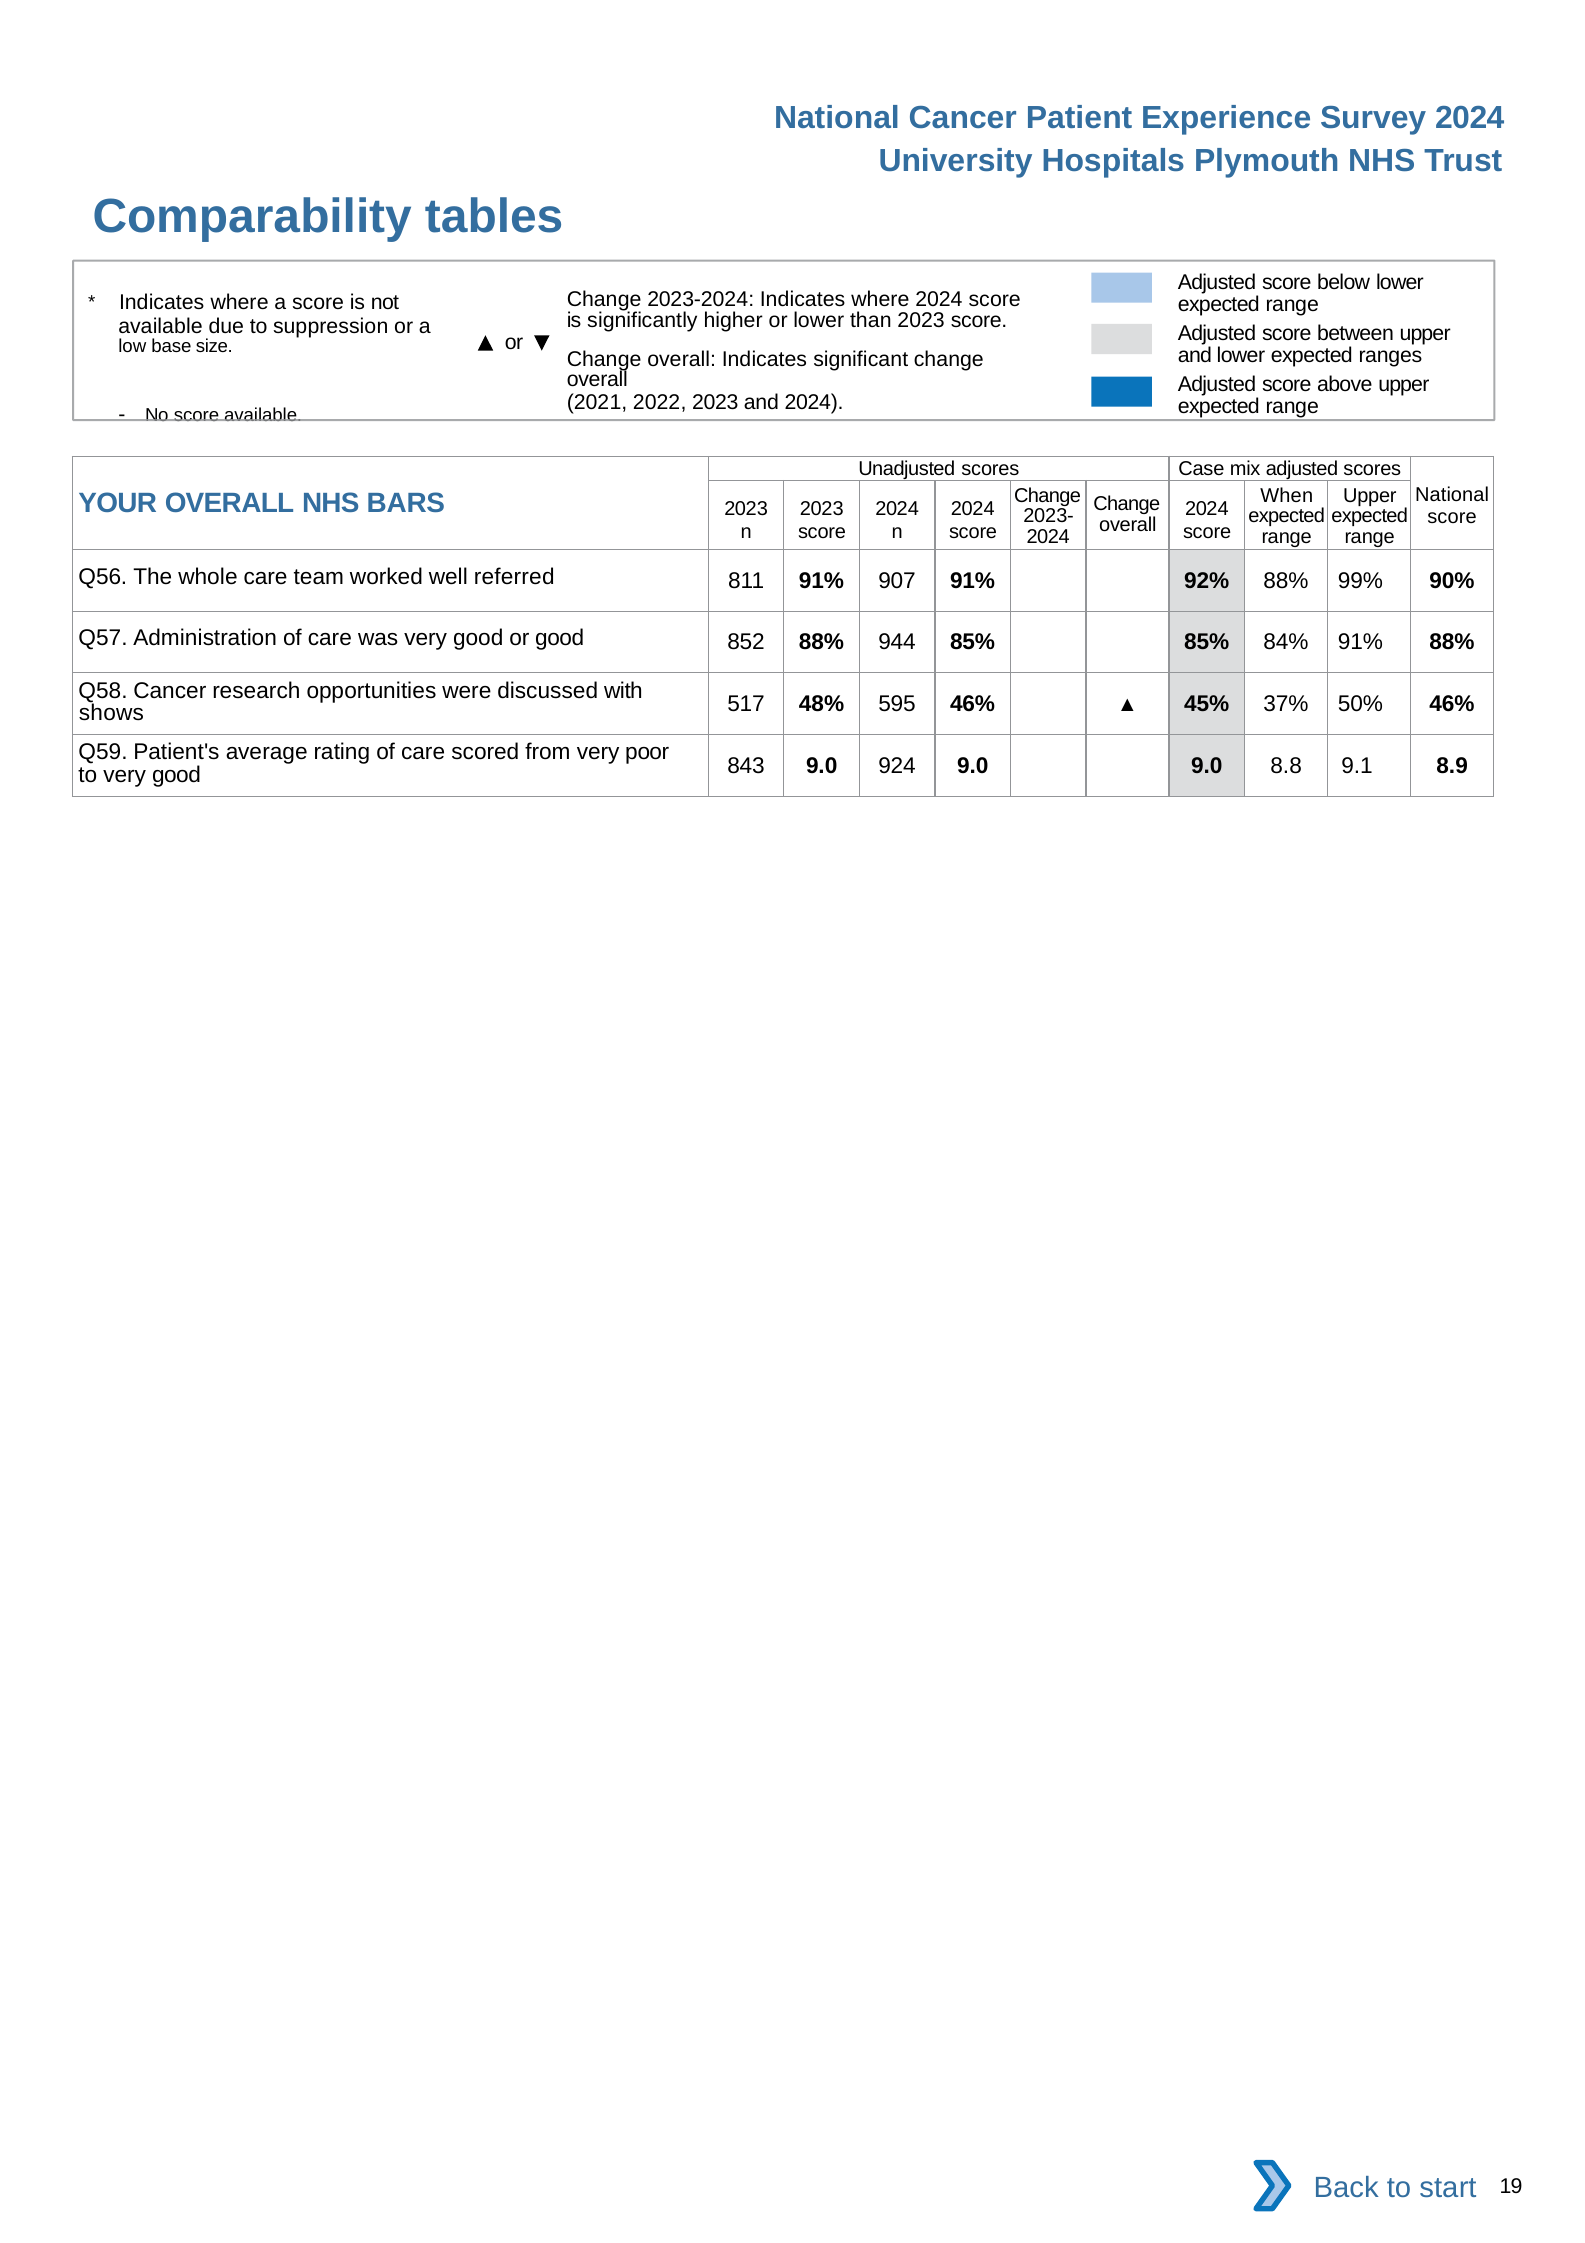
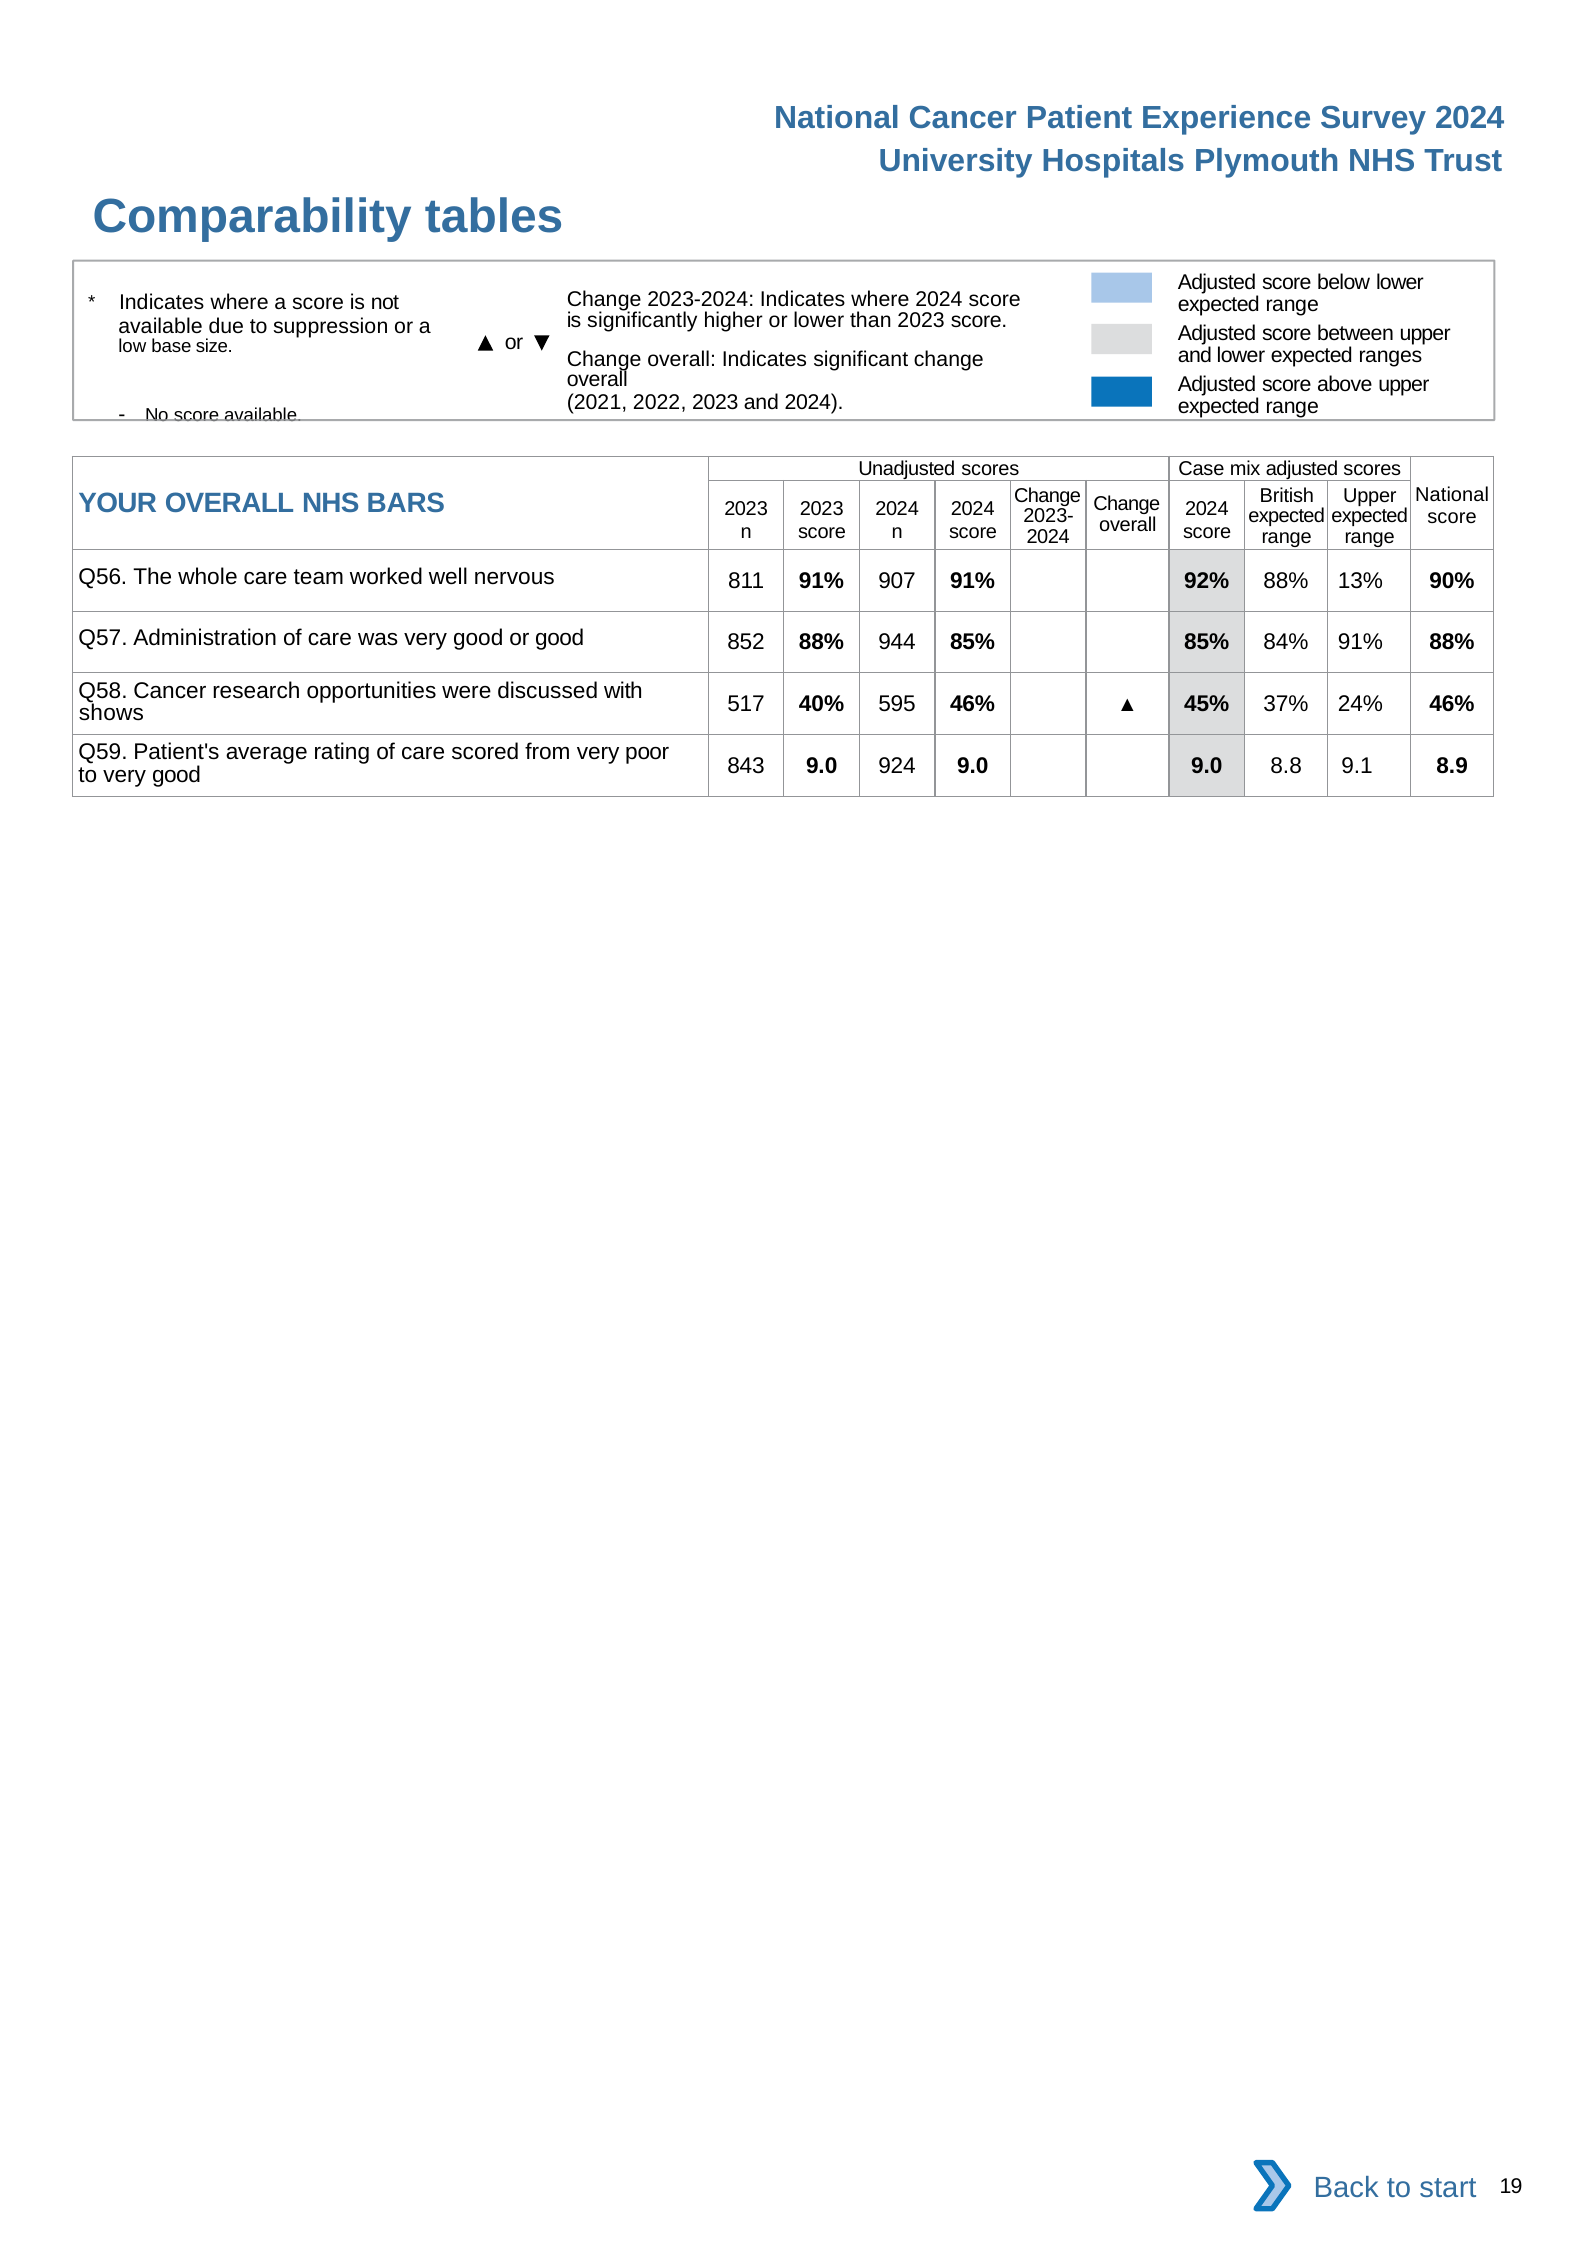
When: When -> British
referred: referred -> nervous
99%: 99% -> 13%
48%: 48% -> 40%
50%: 50% -> 24%
